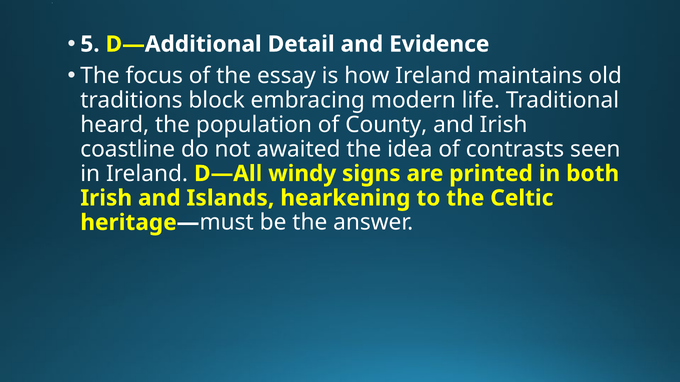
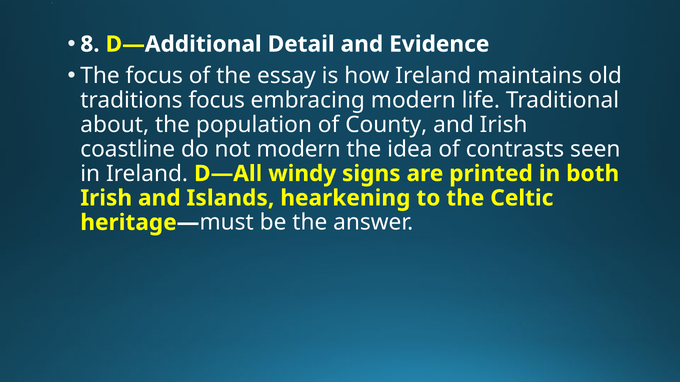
5: 5 -> 8
traditions block: block -> focus
heard: heard -> about
not awaited: awaited -> modern
